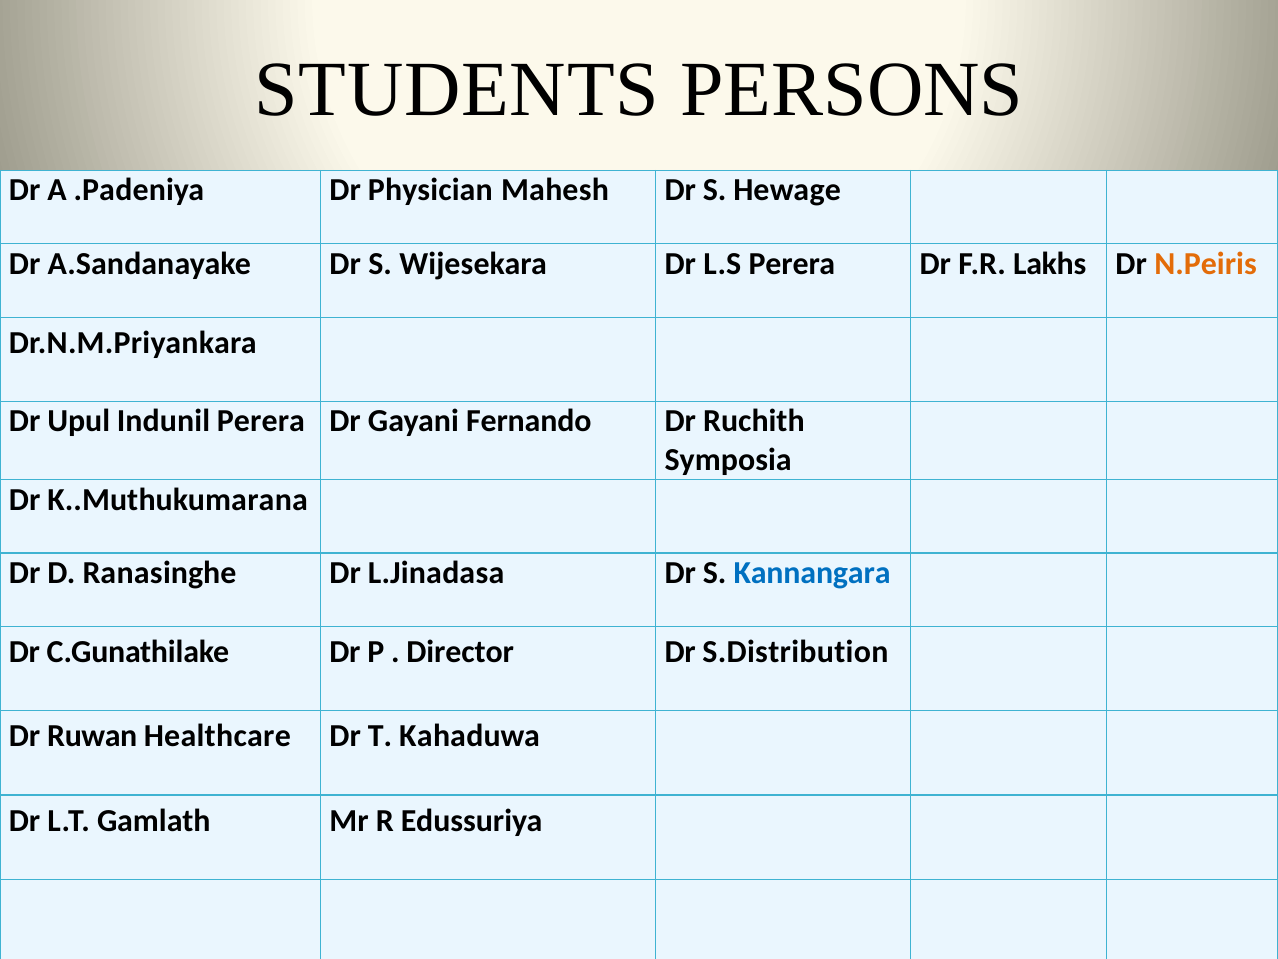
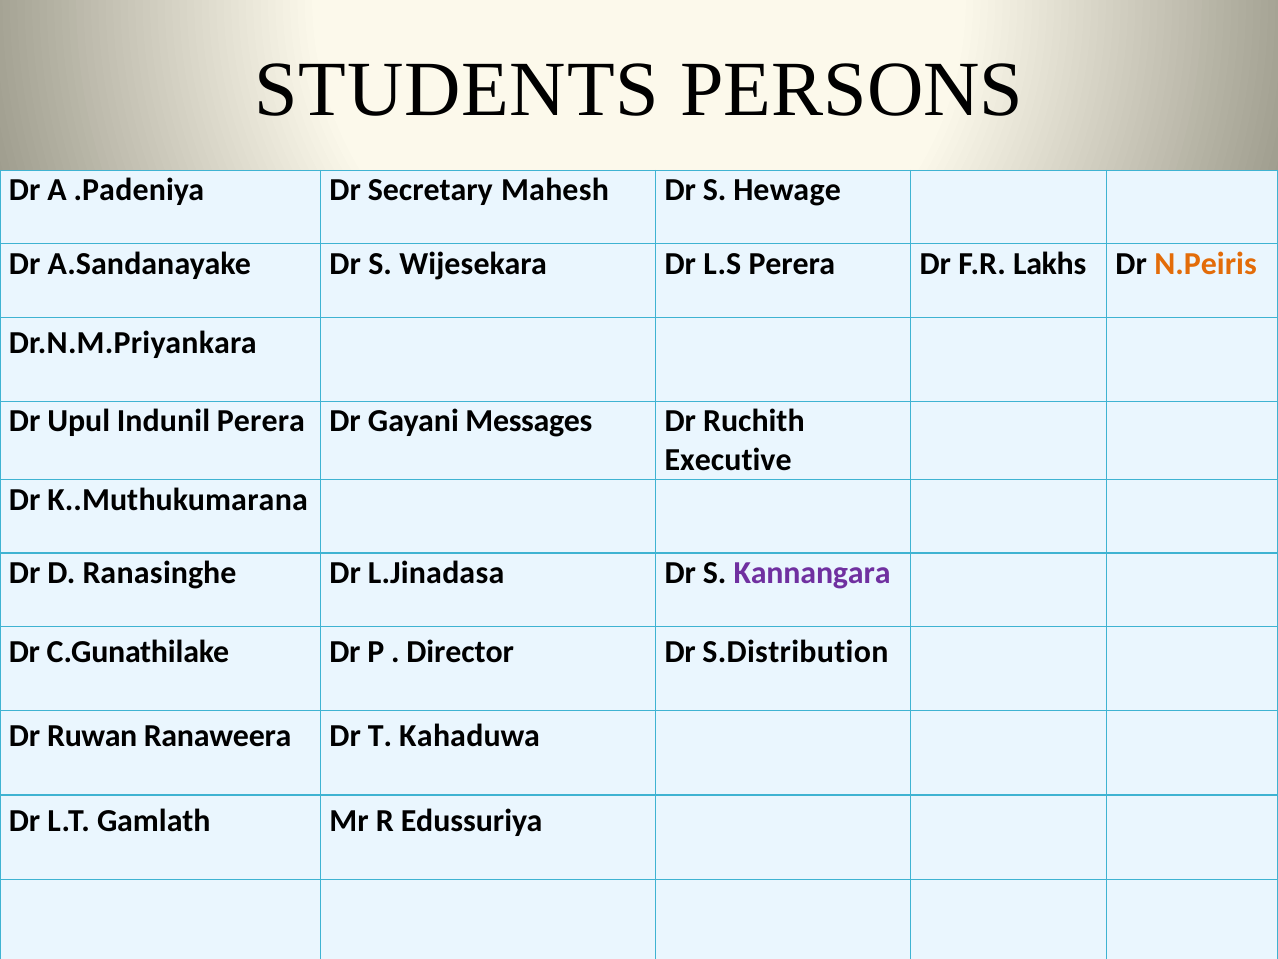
Physician: Physician -> Secretary
Fernando: Fernando -> Messages
Symposia: Symposia -> Executive
Kannangara colour: blue -> purple
Healthcare: Healthcare -> Ranaweera
